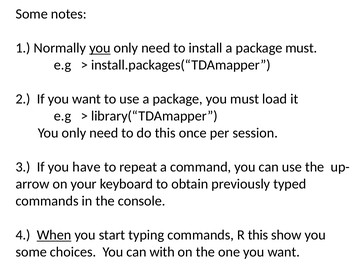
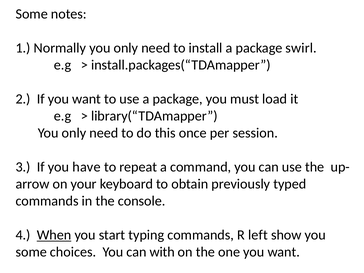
you at (100, 48) underline: present -> none
package must: must -> swirl
R this: this -> left
